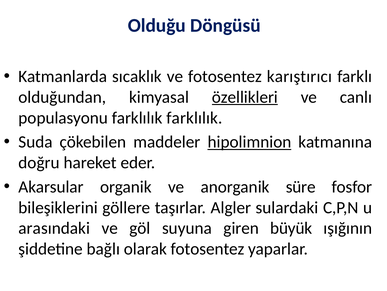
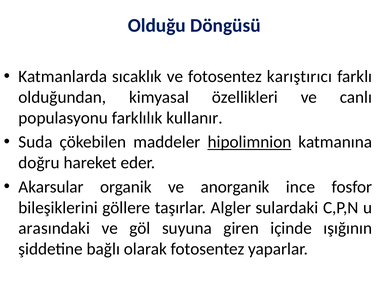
özellikleri underline: present -> none
farklılık farklılık: farklılık -> kullanır
süre: süre -> ince
büyük: büyük -> içinde
